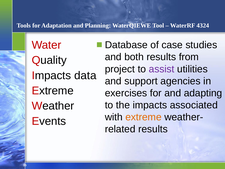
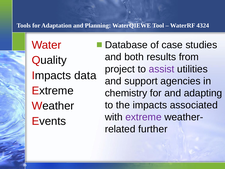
exercises: exercises -> chemistry
extreme at (143, 117) colour: orange -> purple
results at (153, 129): results -> further
